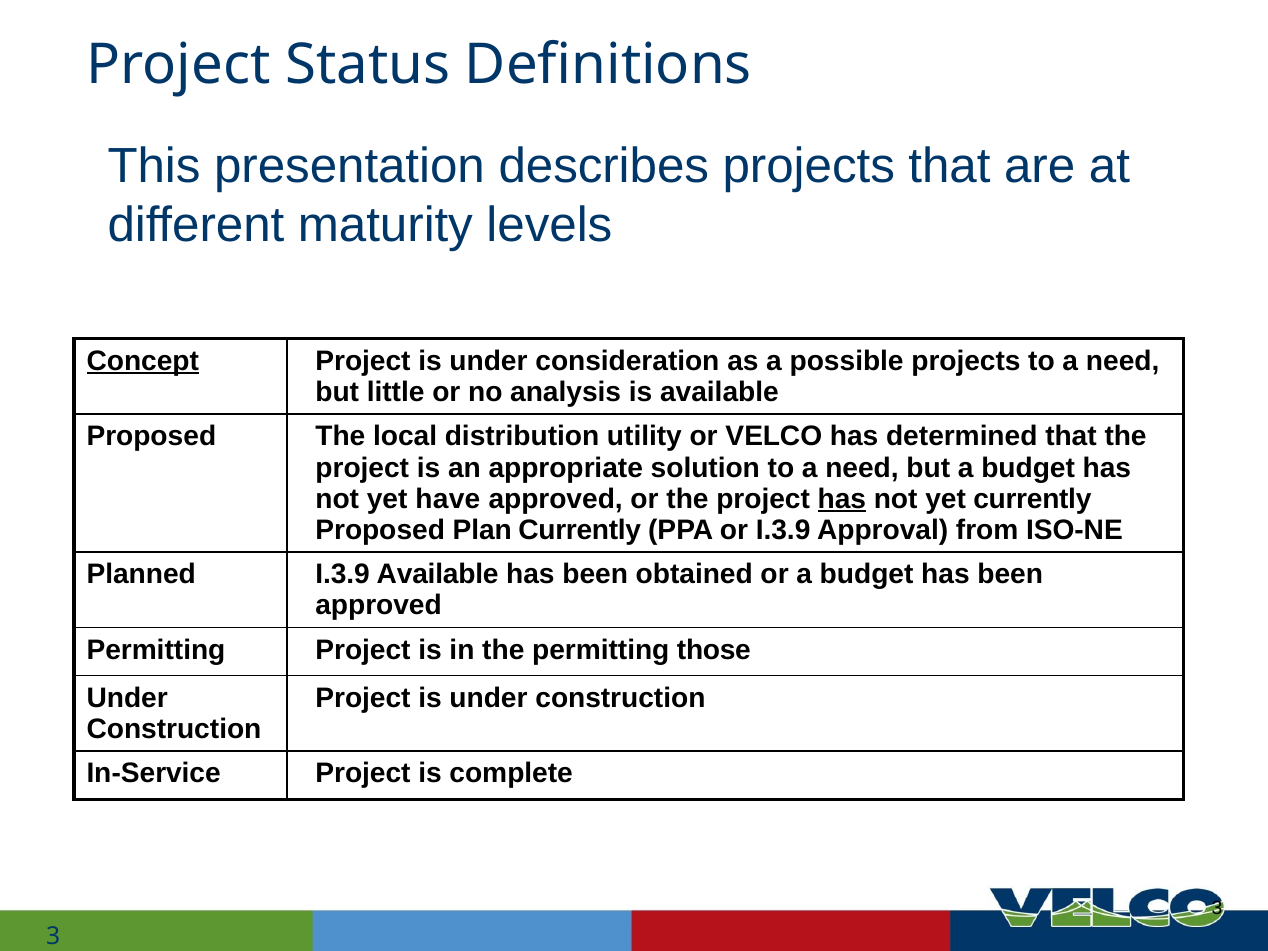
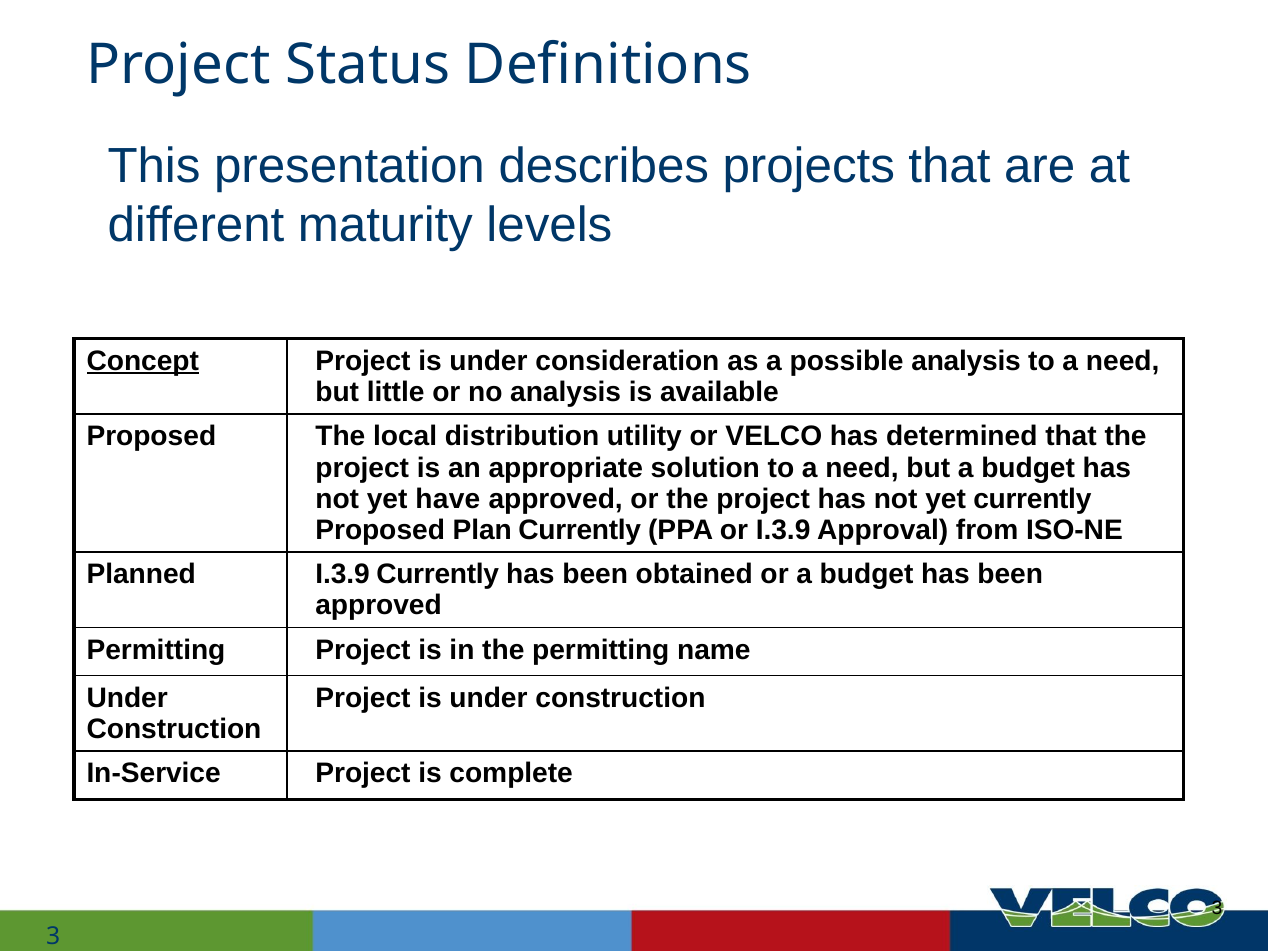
possible projects: projects -> analysis
has at (842, 499) underline: present -> none
I.3.9 Available: Available -> Currently
those: those -> name
